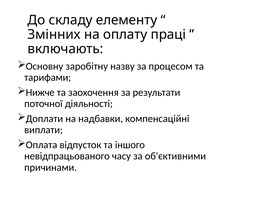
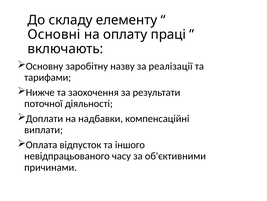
Змінних: Змінних -> Основні
процесом: процесом -> реалізації
